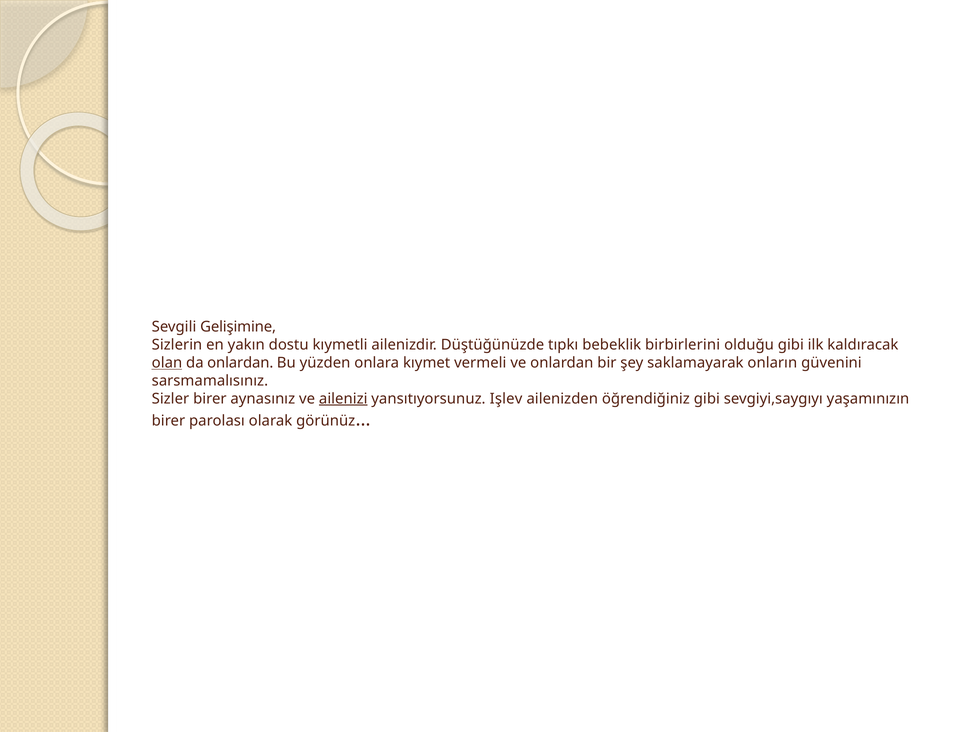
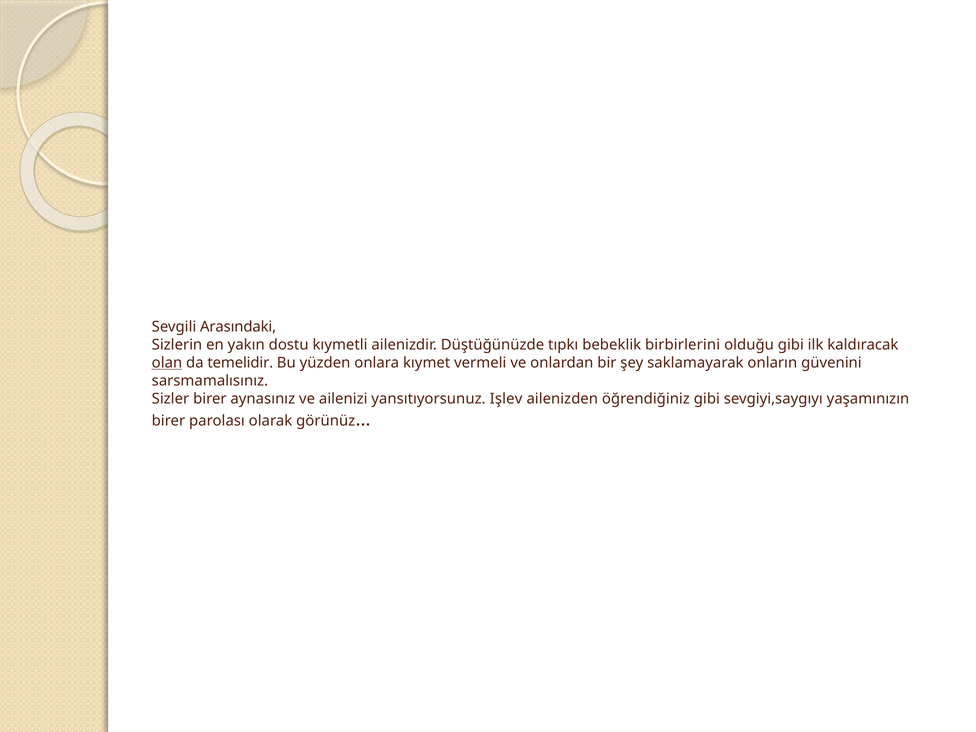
Gelişimine: Gelişimine -> Arasındaki
da onlardan: onlardan -> temelidir
ailenizi underline: present -> none
